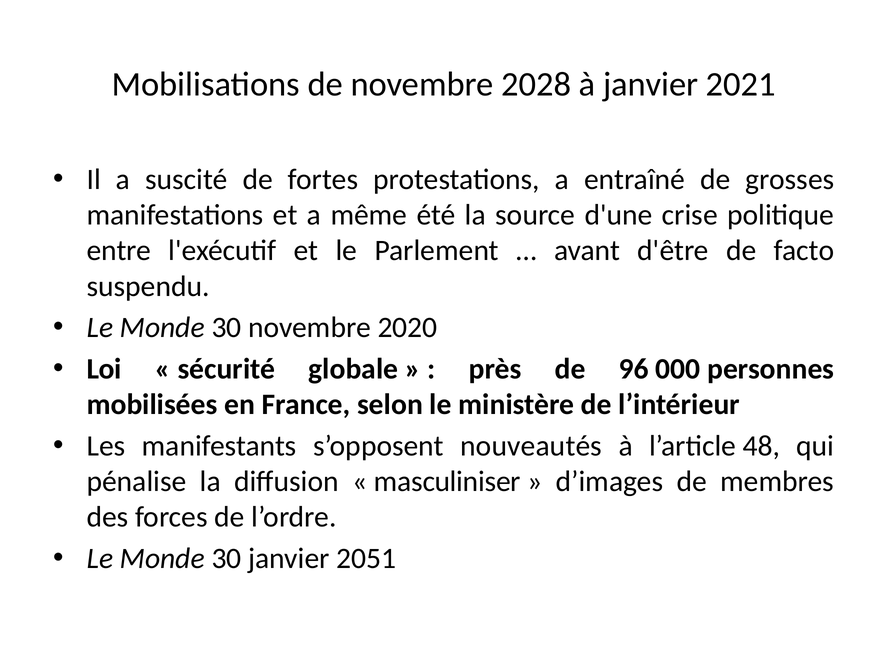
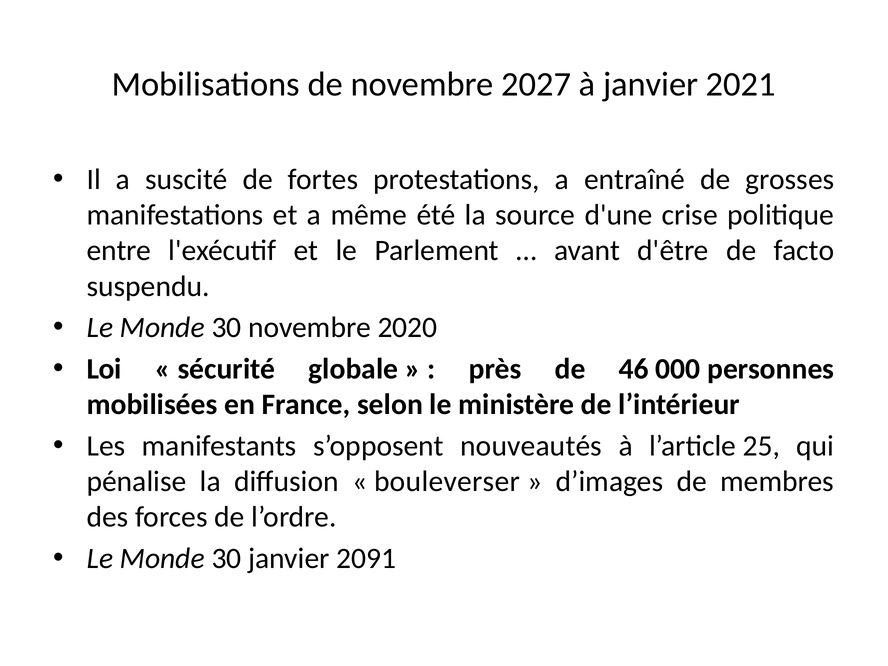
2028: 2028 -> 2027
96: 96 -> 46
48: 48 -> 25
masculiniser: masculiniser -> bouleverser
2051: 2051 -> 2091
